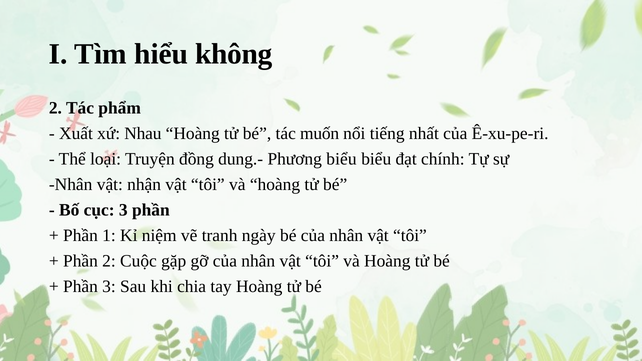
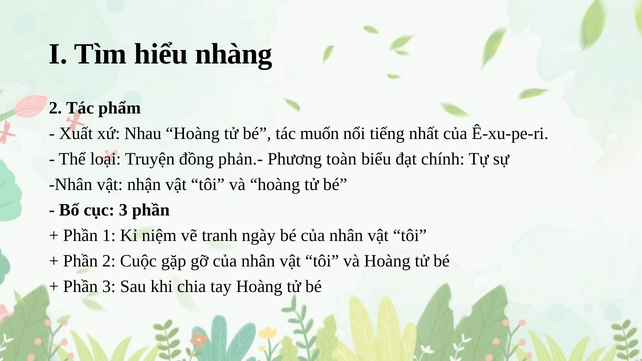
không: không -> nhàng
dung.-: dung.- -> phản.-
Phương biểu: biểu -> toàn
